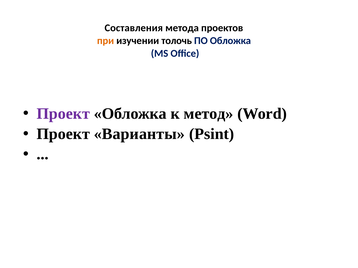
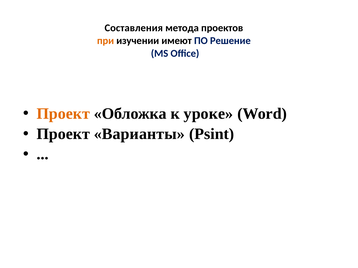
толочь: толочь -> имеют
ПО Обложка: Обложка -> Решение
Проект at (63, 114) colour: purple -> orange
метод: метод -> уроке
